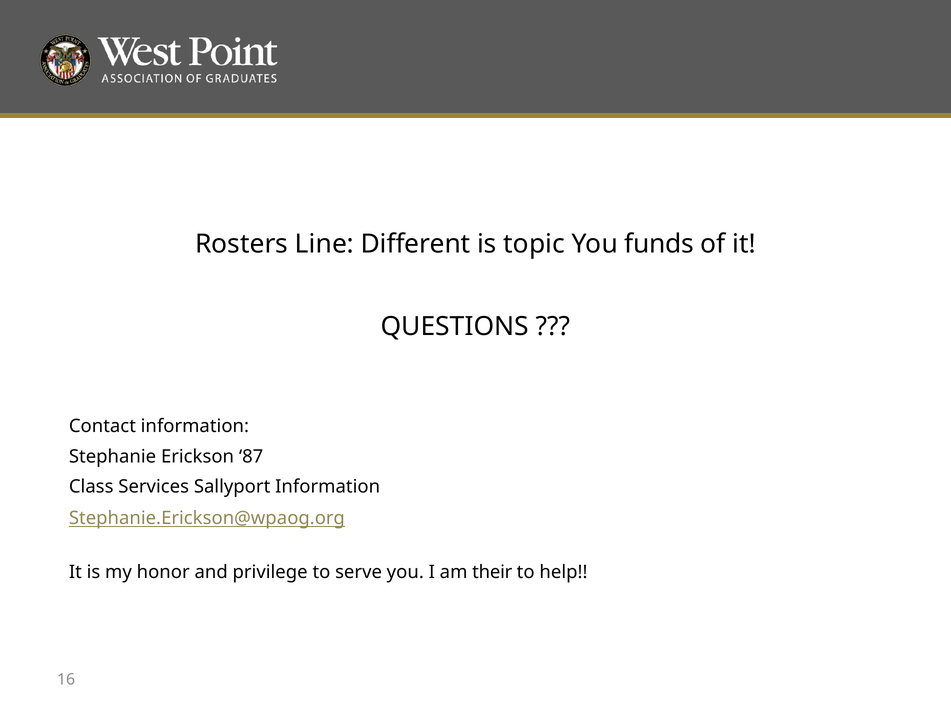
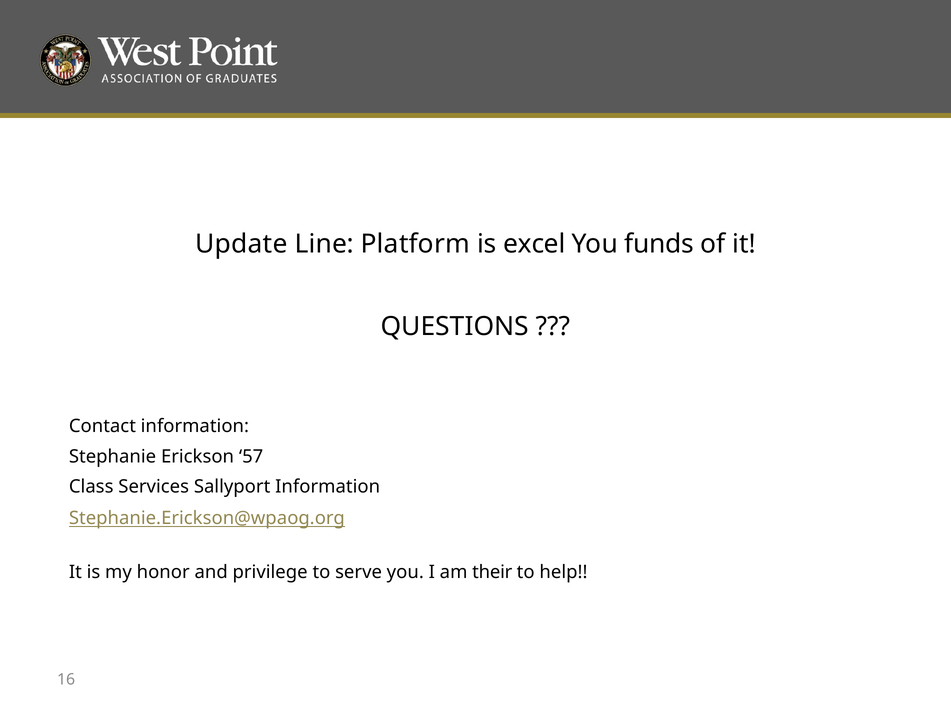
Rosters: Rosters -> Update
Different: Different -> Platform
topic: topic -> excel
87: 87 -> 57
